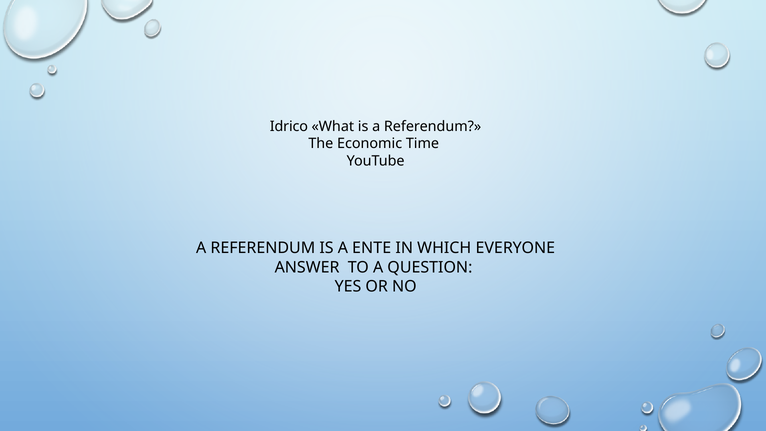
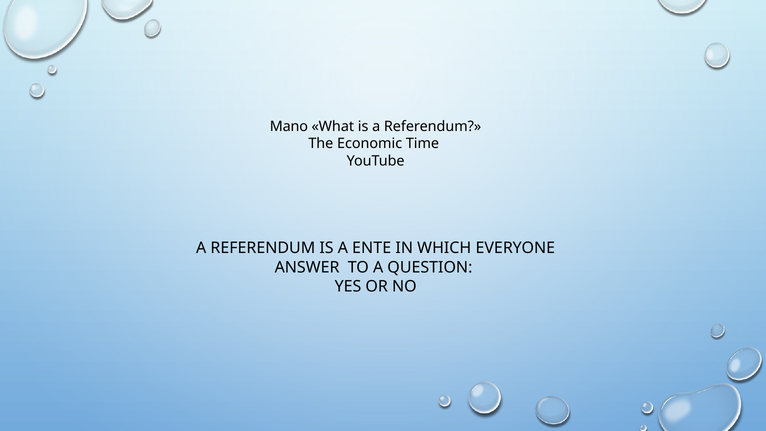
Idrico: Idrico -> Mano
